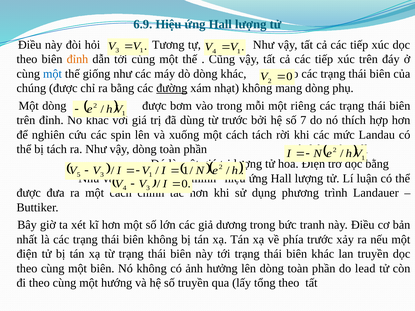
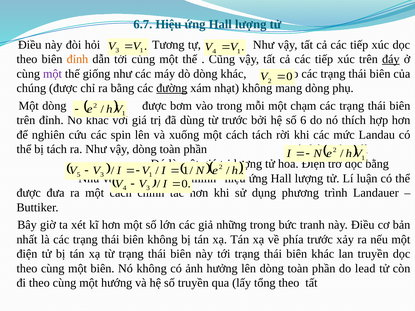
6.9: 6.9 -> 6.7
đáy underline: none -> present
một at (52, 74) colour: blue -> purple
riêng: riêng -> chạm
7: 7 -> 6
dương: dương -> những
